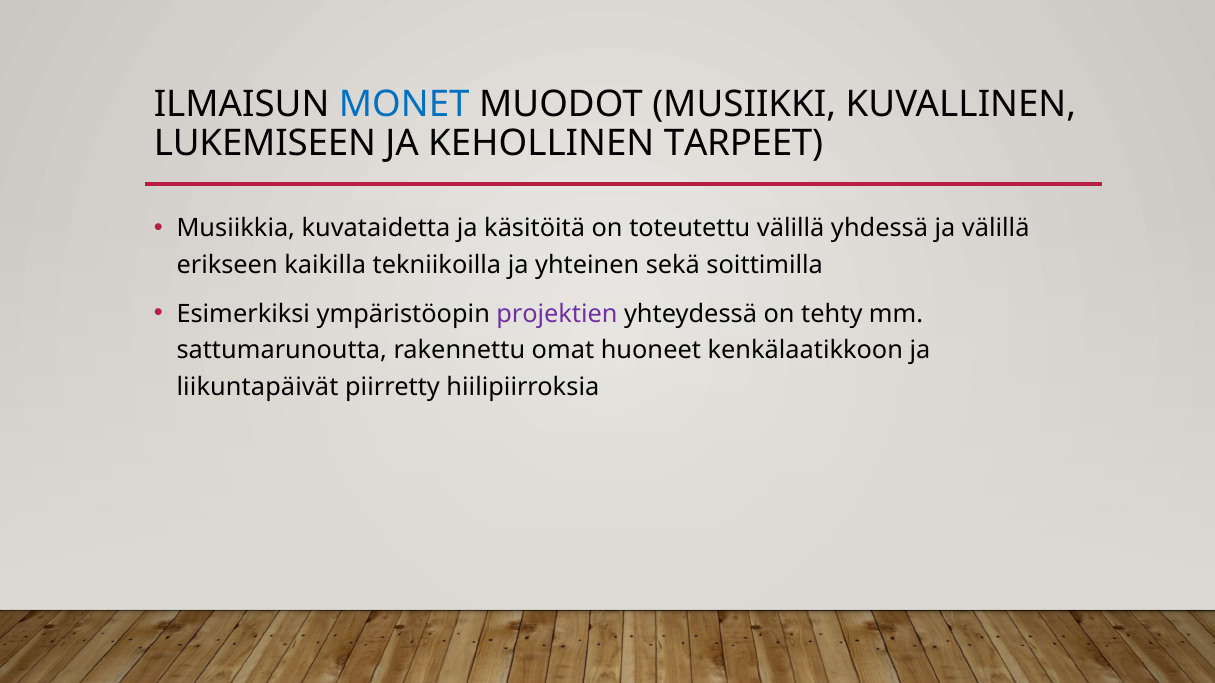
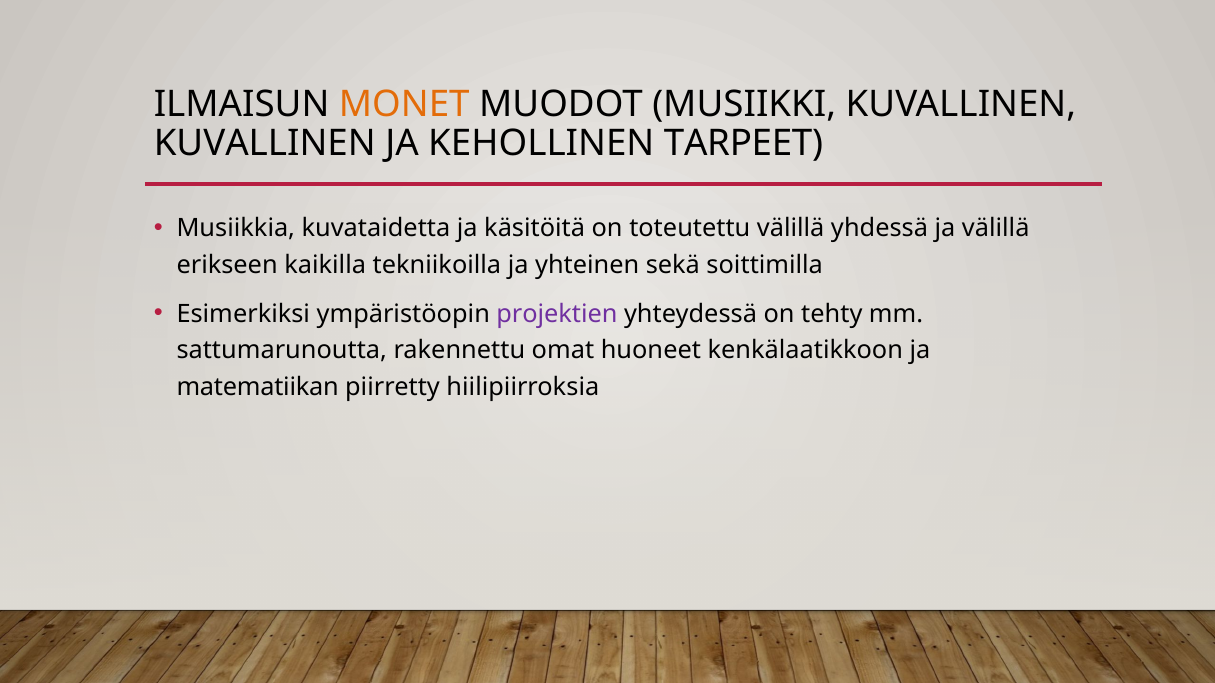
MONET colour: blue -> orange
LUKEMISEEN at (265, 144): LUKEMISEEN -> KUVALLINEN
liikuntapäivät: liikuntapäivät -> matematiikan
